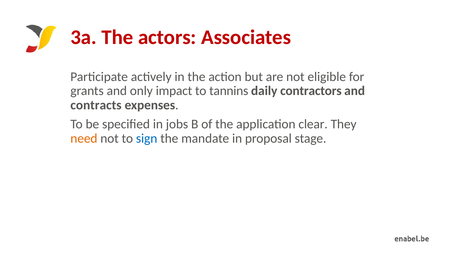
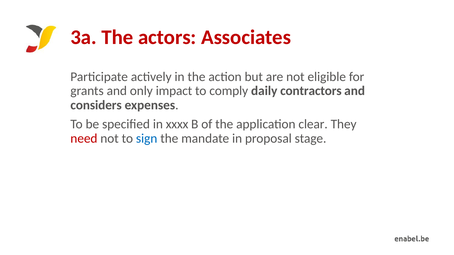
tannins: tannins -> comply
contracts: contracts -> considers
jobs: jobs -> xxxx
need colour: orange -> red
